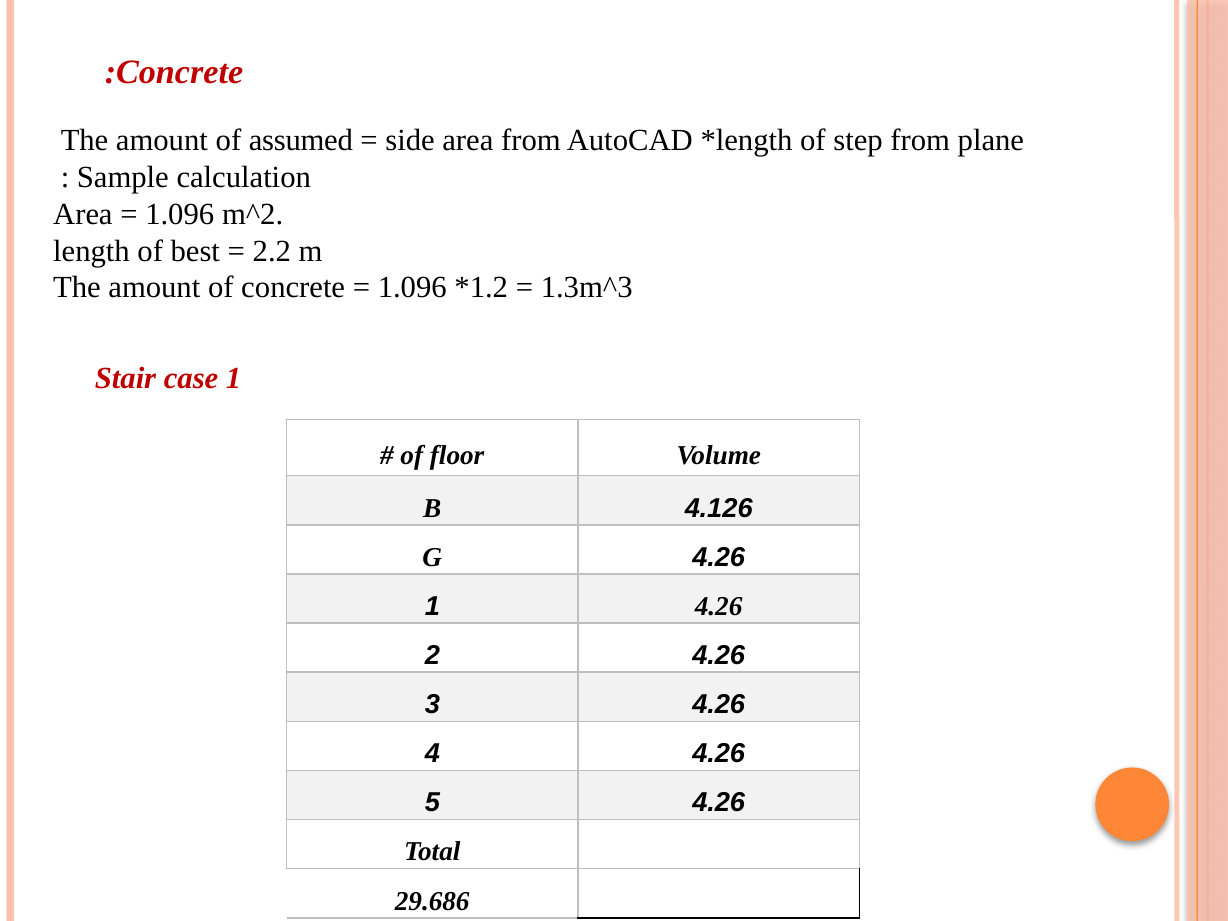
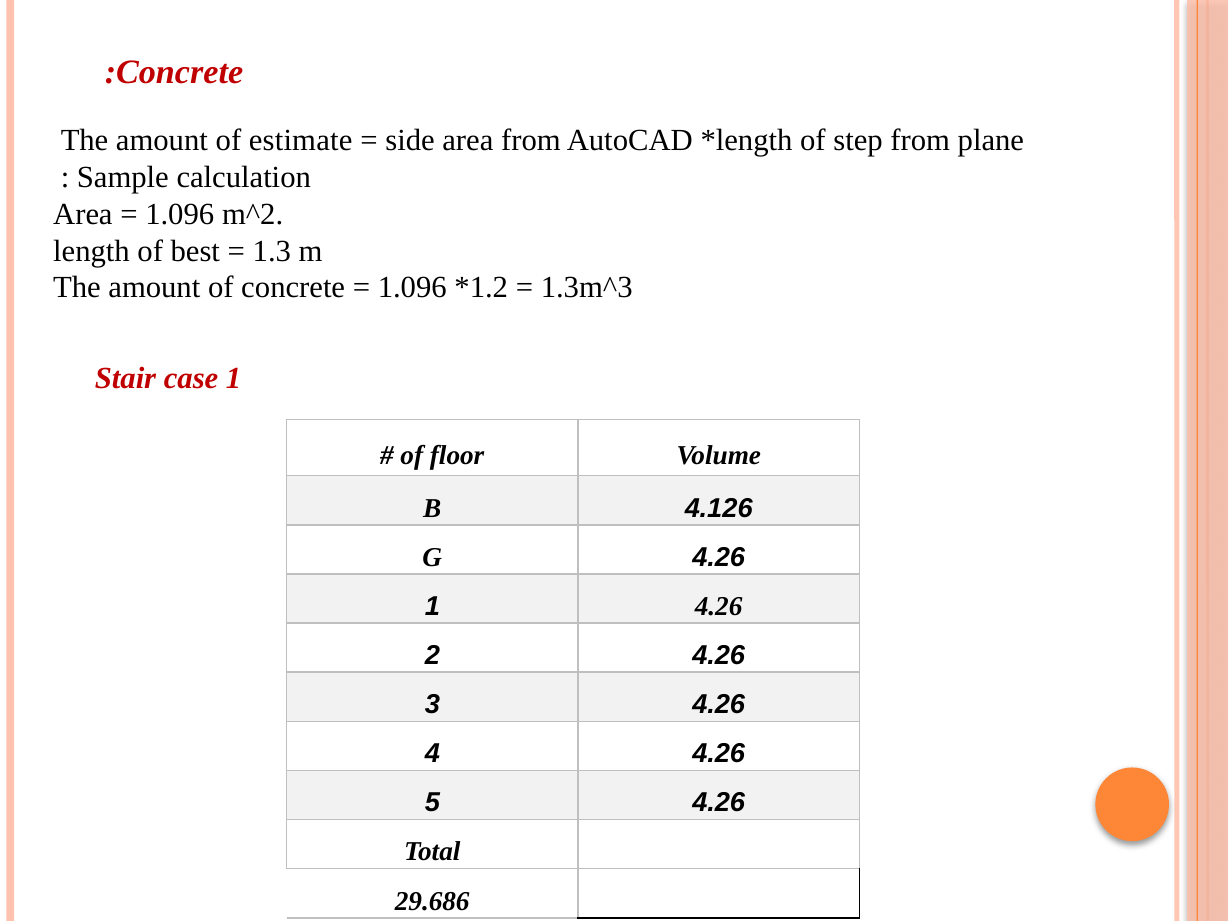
assumed: assumed -> estimate
2.2: 2.2 -> 1.3
